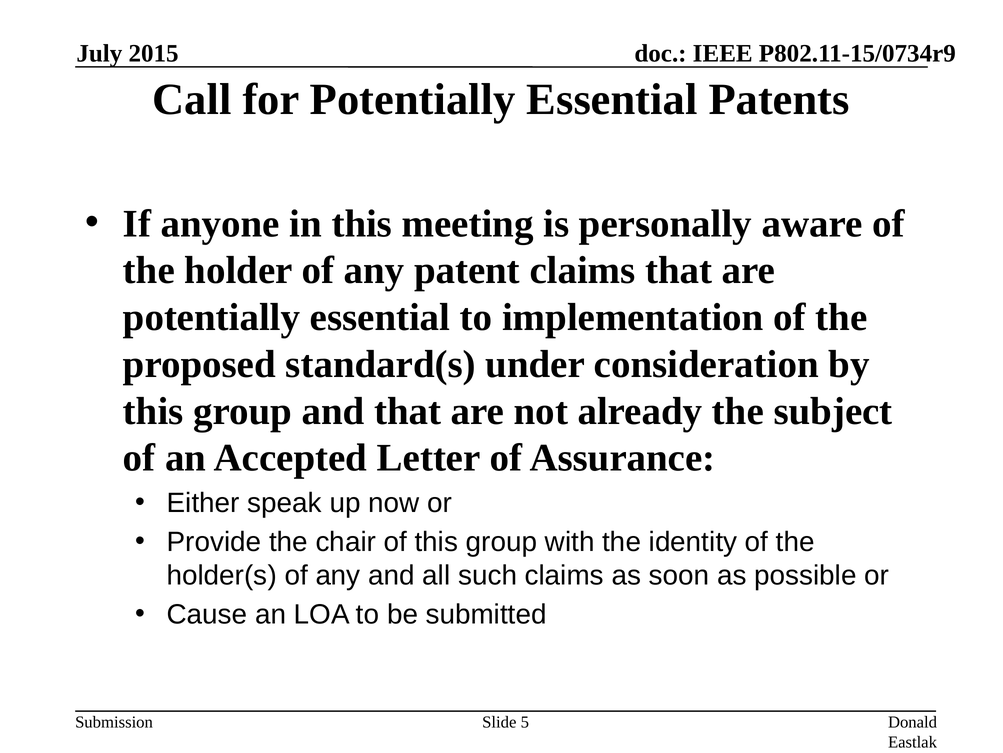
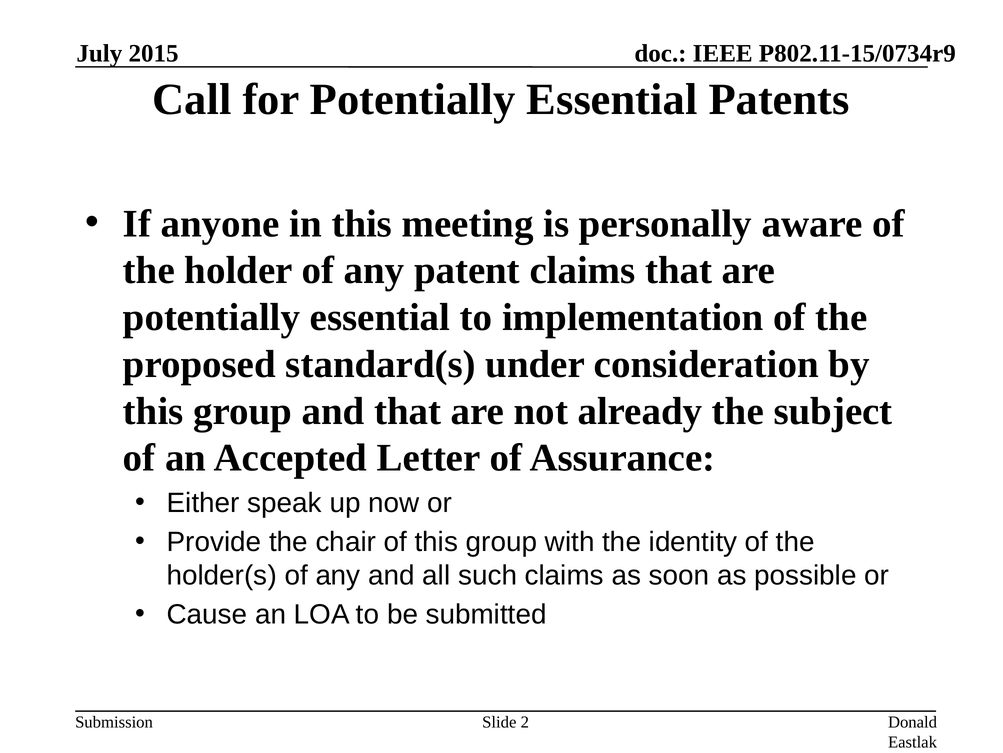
5: 5 -> 2
